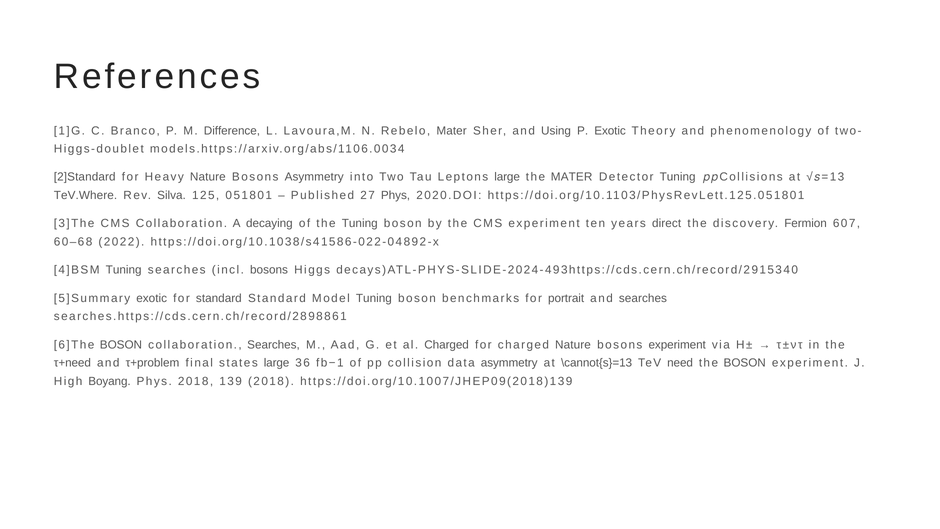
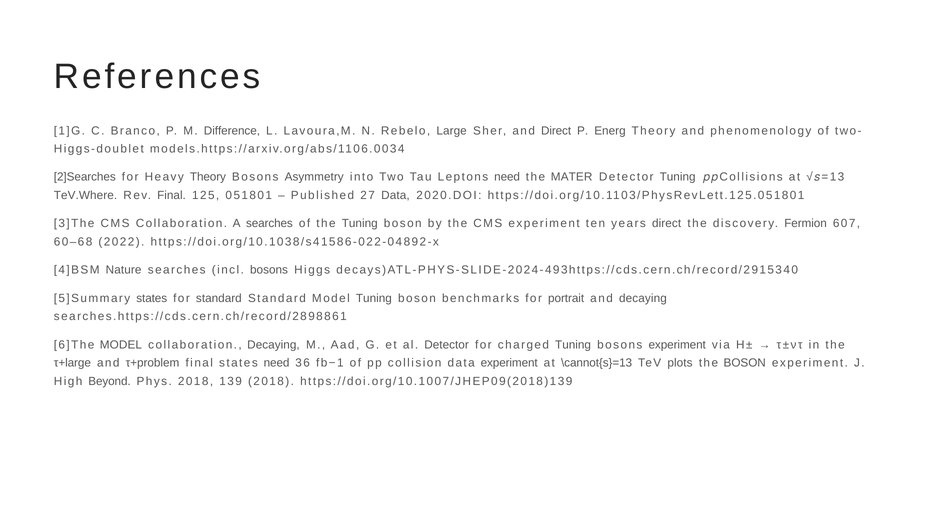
Rebelo Mater: Mater -> Large
and Using: Using -> Direct
P Exotic: Exotic -> Energ
2]Standard: 2]Standard -> 2]Searches
Heavy Nature: Nature -> Theory
Leptons large: large -> need
Rev Silva: Silva -> Final
27 Phys: Phys -> Data
A decaying: decaying -> searches
4]BSM Tuning: Tuning -> Nature
5]Summary exotic: exotic -> states
and searches: searches -> decaying
6]The BOSON: BOSON -> MODEL
collaboration Searches: Searches -> Decaying
al Charged: Charged -> Detector
charged Nature: Nature -> Tuning
τ+need: τ+need -> τ+large
states large: large -> need
data asymmetry: asymmetry -> experiment
need: need -> plots
Boyang: Boyang -> Beyond
